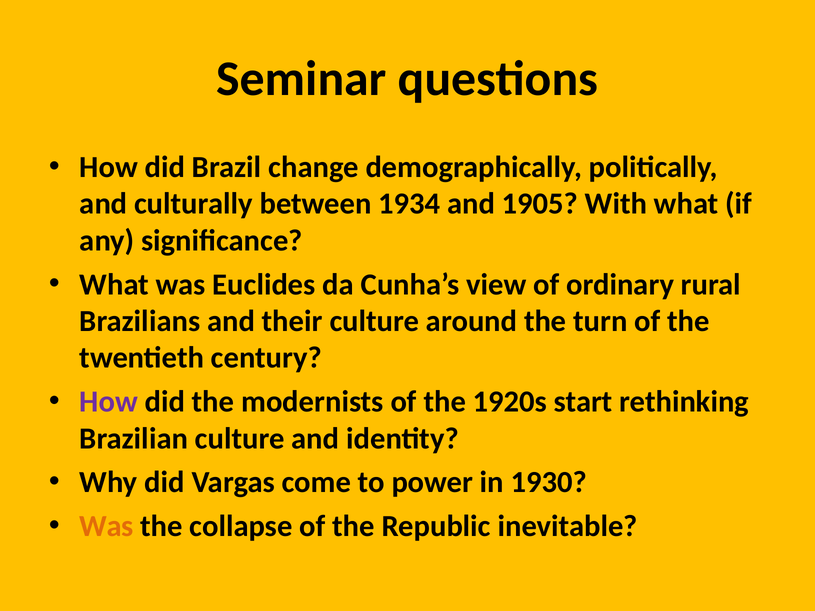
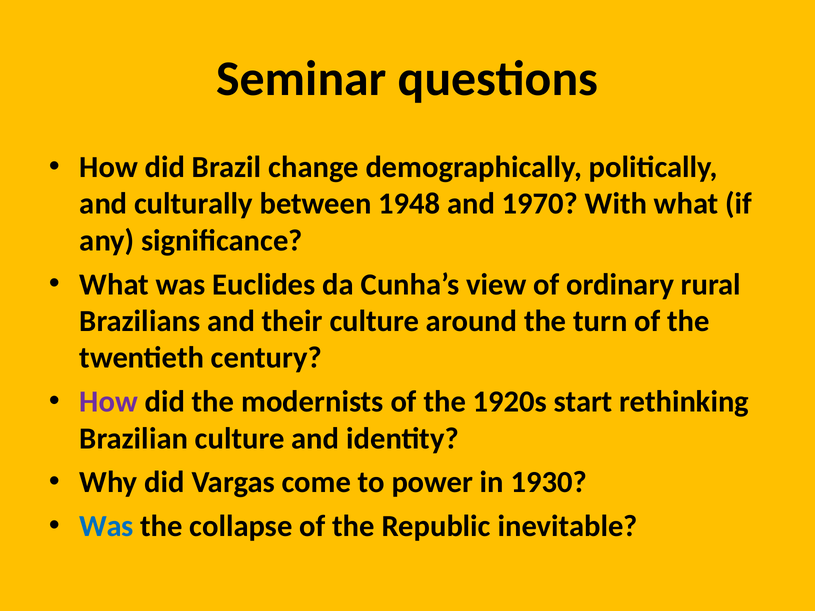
1934: 1934 -> 1948
1905: 1905 -> 1970
Was at (106, 527) colour: orange -> blue
